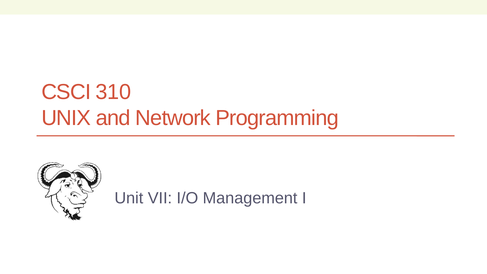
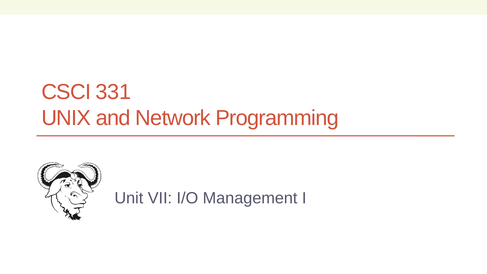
310: 310 -> 331
